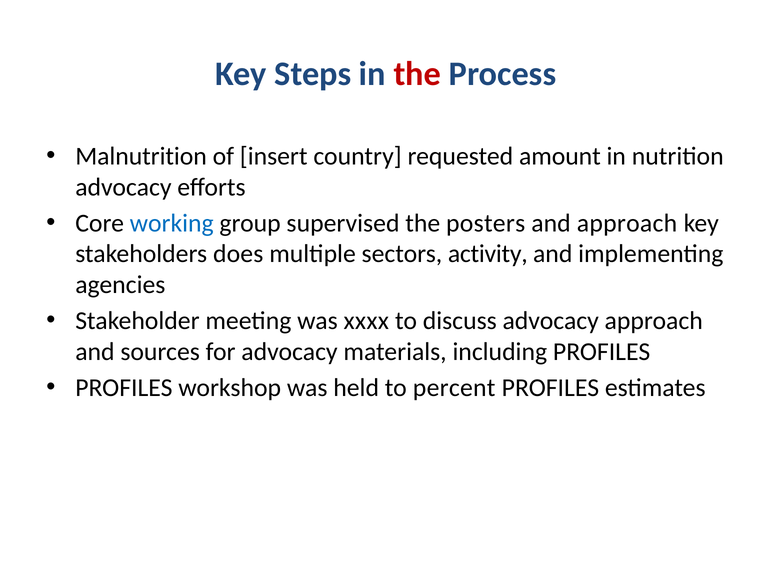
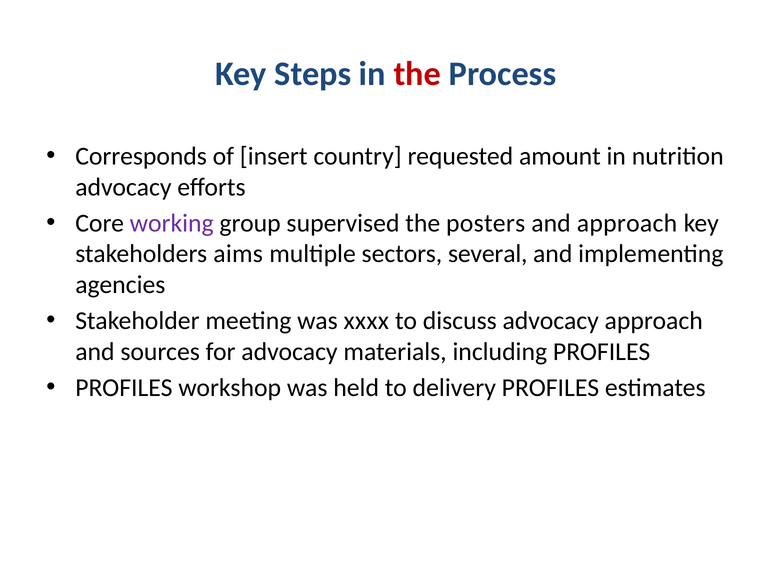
Malnutrition: Malnutrition -> Corresponds
working colour: blue -> purple
does: does -> aims
activity: activity -> several
percent: percent -> delivery
